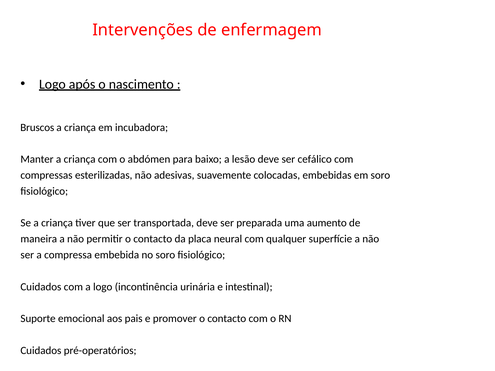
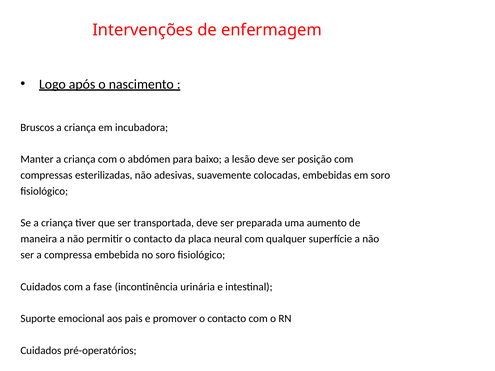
cefálico: cefálico -> posição
a logo: logo -> fase
